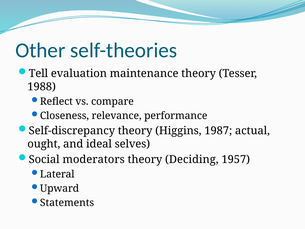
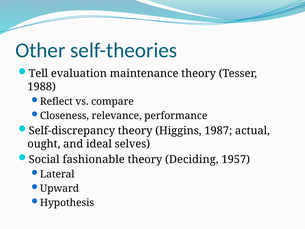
moderators: moderators -> fashionable
Statements: Statements -> Hypothesis
